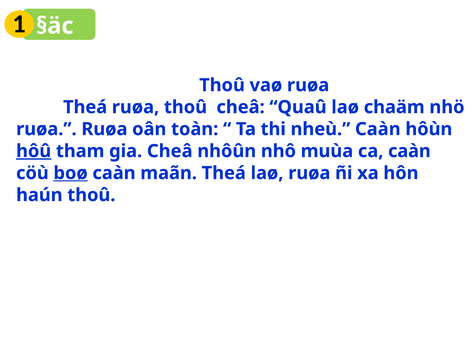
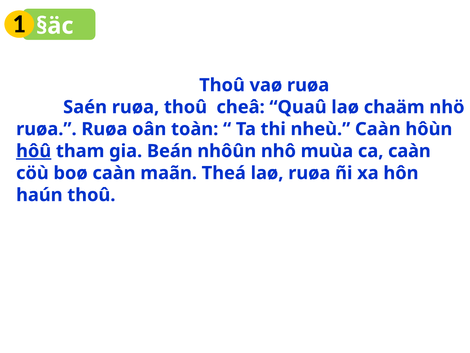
Theá at (85, 107): Theá -> Saén
gia Cheâ: Cheâ -> Beán
boø underline: present -> none
